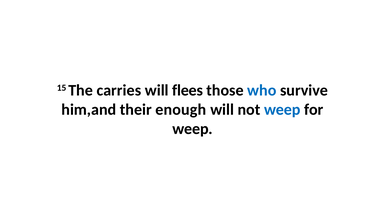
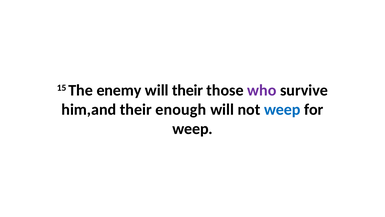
carries: carries -> enemy
will flees: flees -> their
who colour: blue -> purple
